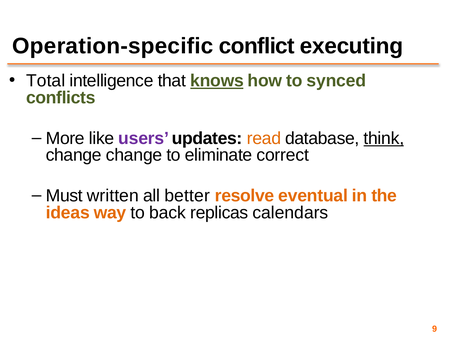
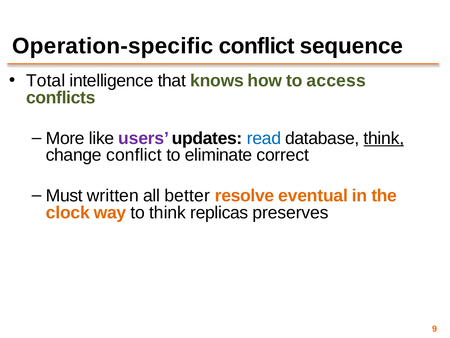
executing: executing -> sequence
knows underline: present -> none
synced: synced -> access
read colour: orange -> blue
change change: change -> conflict
ideas: ideas -> clock
to back: back -> think
calendars: calendars -> preserves
